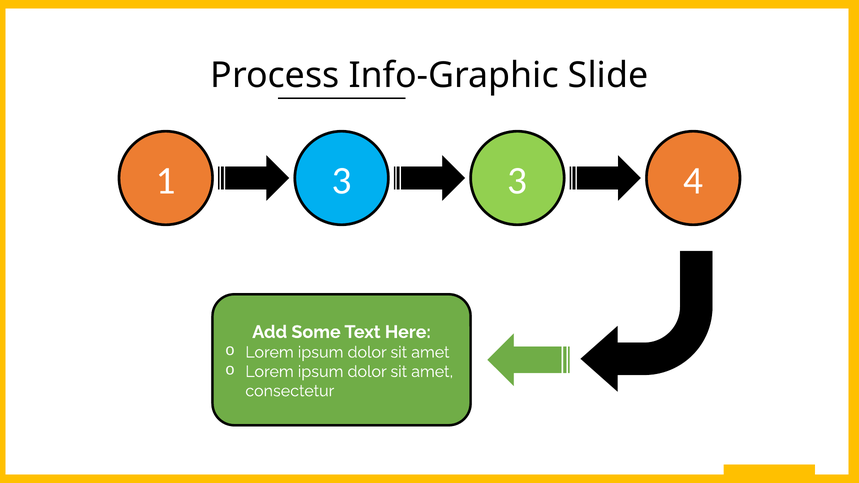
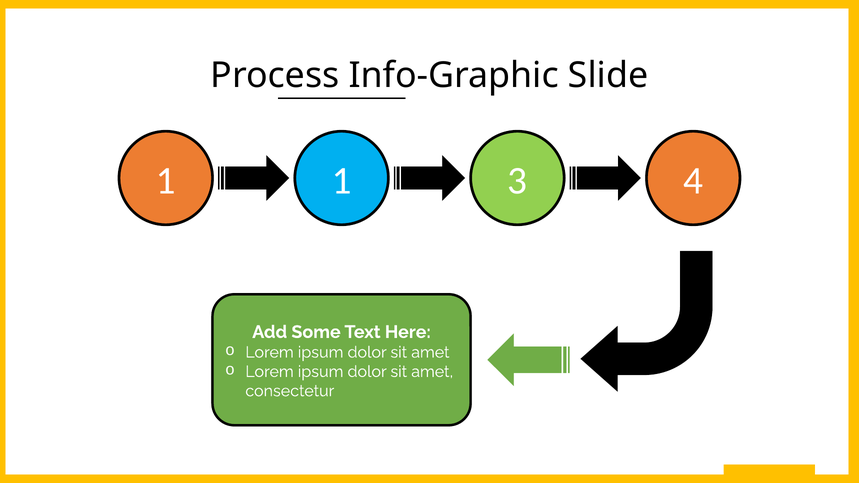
1 3: 3 -> 1
